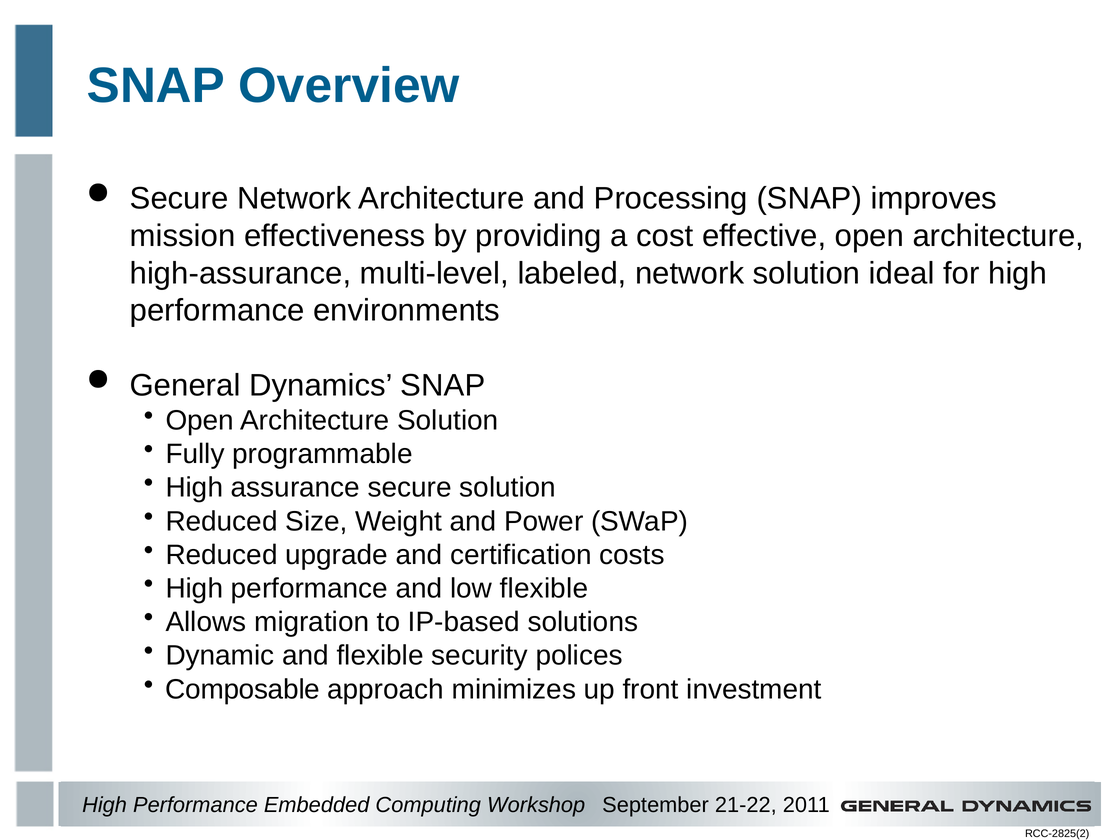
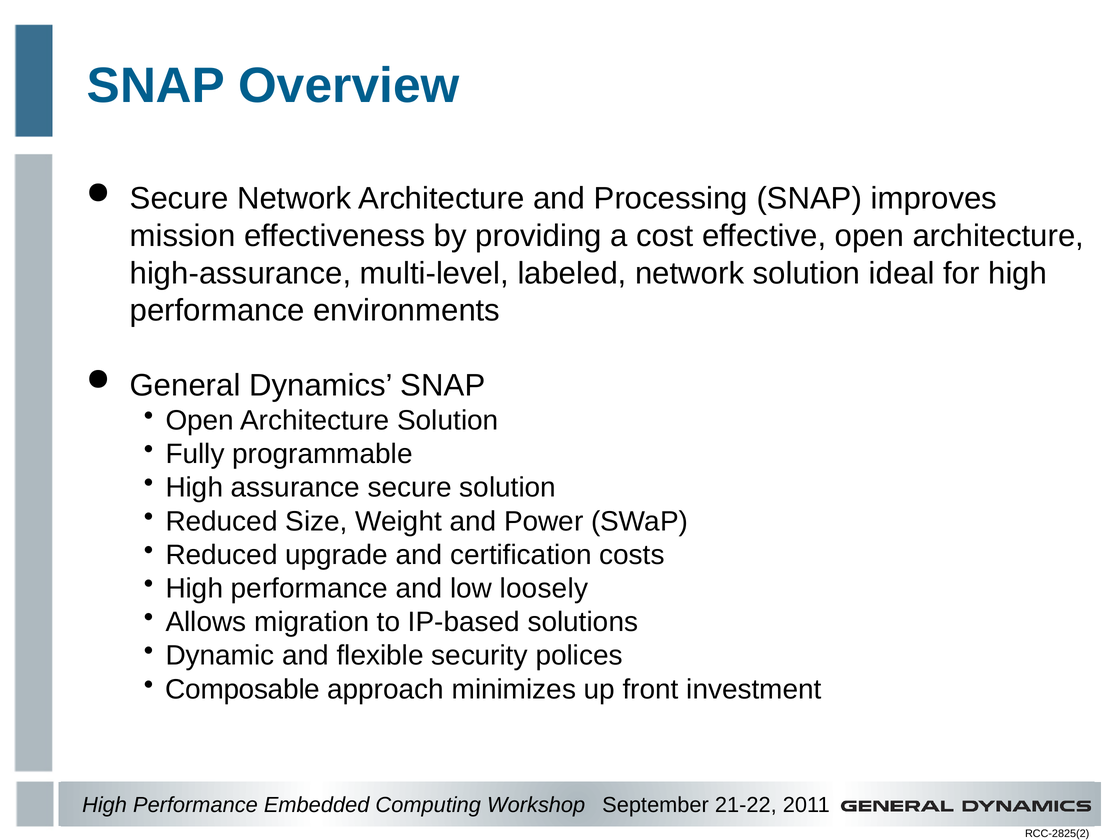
low flexible: flexible -> loosely
